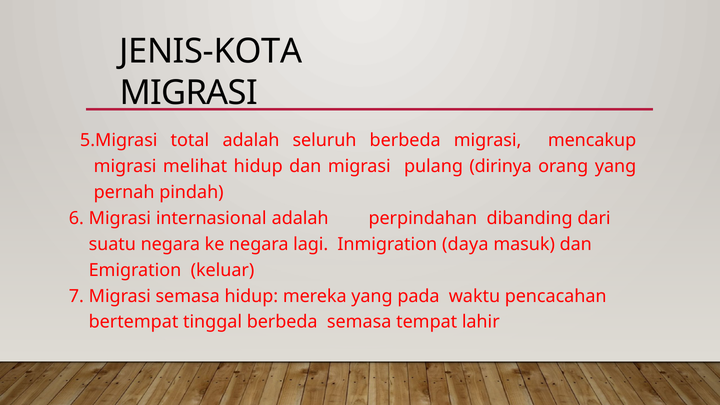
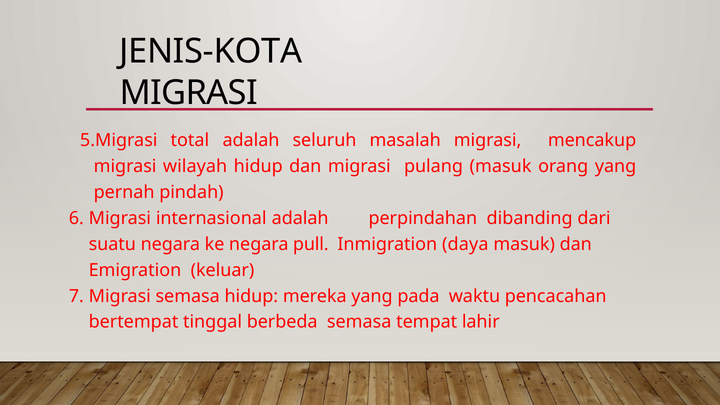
seluruh berbeda: berbeda -> masalah
melihat: melihat -> wilayah
pulang dirinya: dirinya -> masuk
lagi: lagi -> pull
